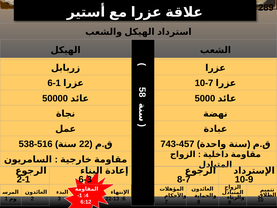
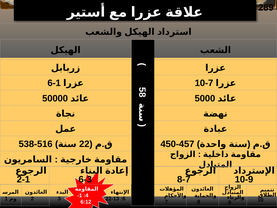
743-457: 743-457 -> 450-457
